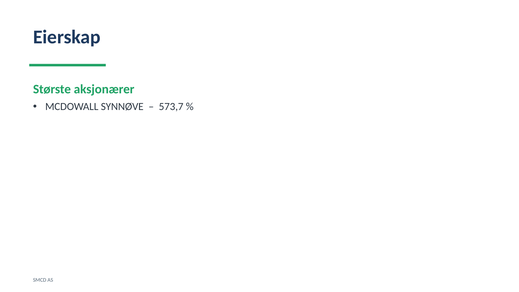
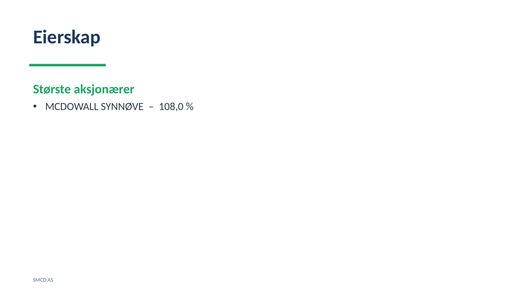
573,7: 573,7 -> 108,0
